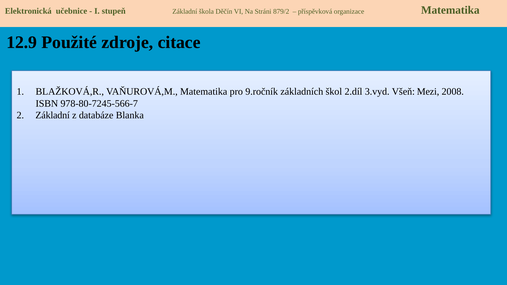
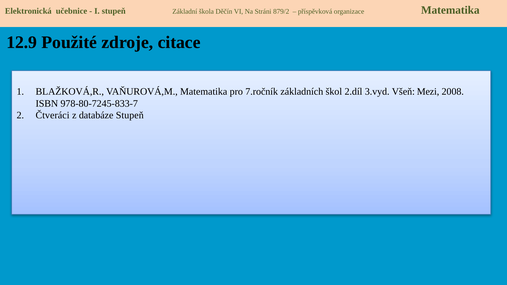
9.ročník: 9.ročník -> 7.ročník
978-80-7245-566-7: 978-80-7245-566-7 -> 978-80-7245-833-7
Základní at (53, 115): Základní -> Čtveráci
databáze Blanka: Blanka -> Stupeň
